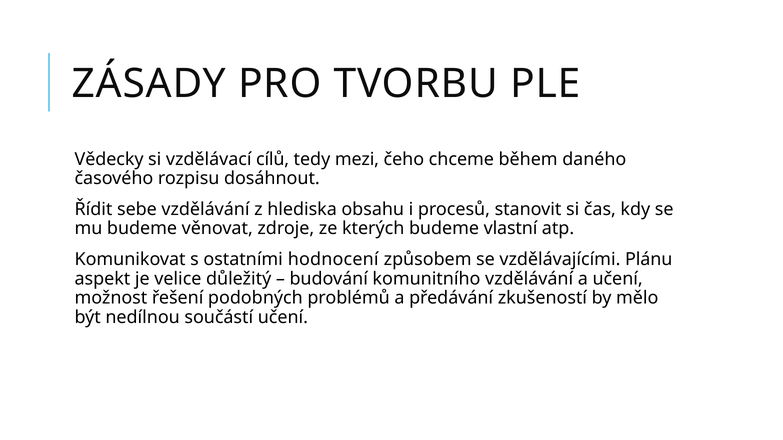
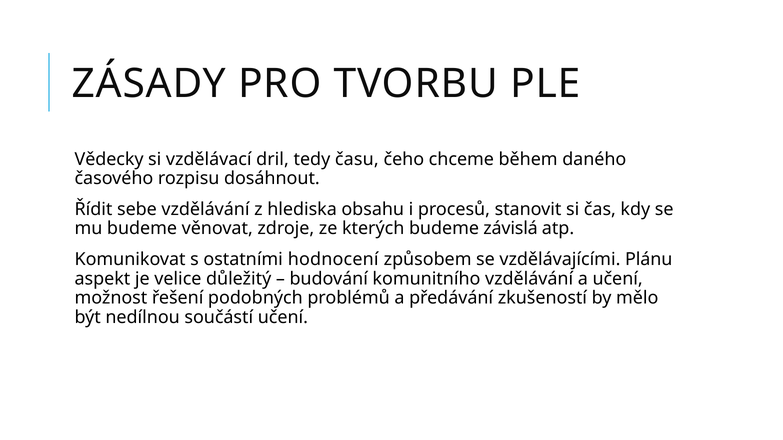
cílů: cílů -> dril
mezi: mezi -> času
vlastní: vlastní -> závislá
